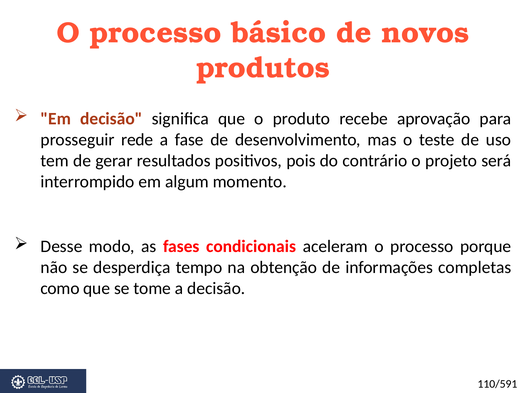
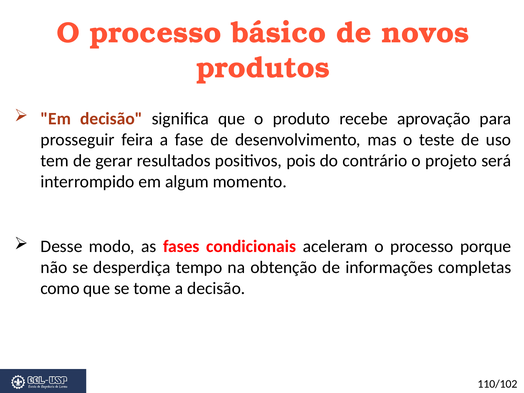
rede: rede -> feira
110/591: 110/591 -> 110/102
